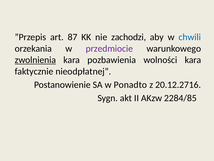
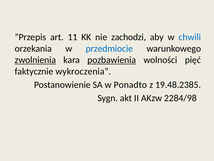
87: 87 -> 11
przedmiocie colour: purple -> blue
pozbawienia underline: none -> present
wolności kara: kara -> pięć
nieodpłatnej: nieodpłatnej -> wykroczenia
20.12.2716: 20.12.2716 -> 19.48.2385
2284/85: 2284/85 -> 2284/98
